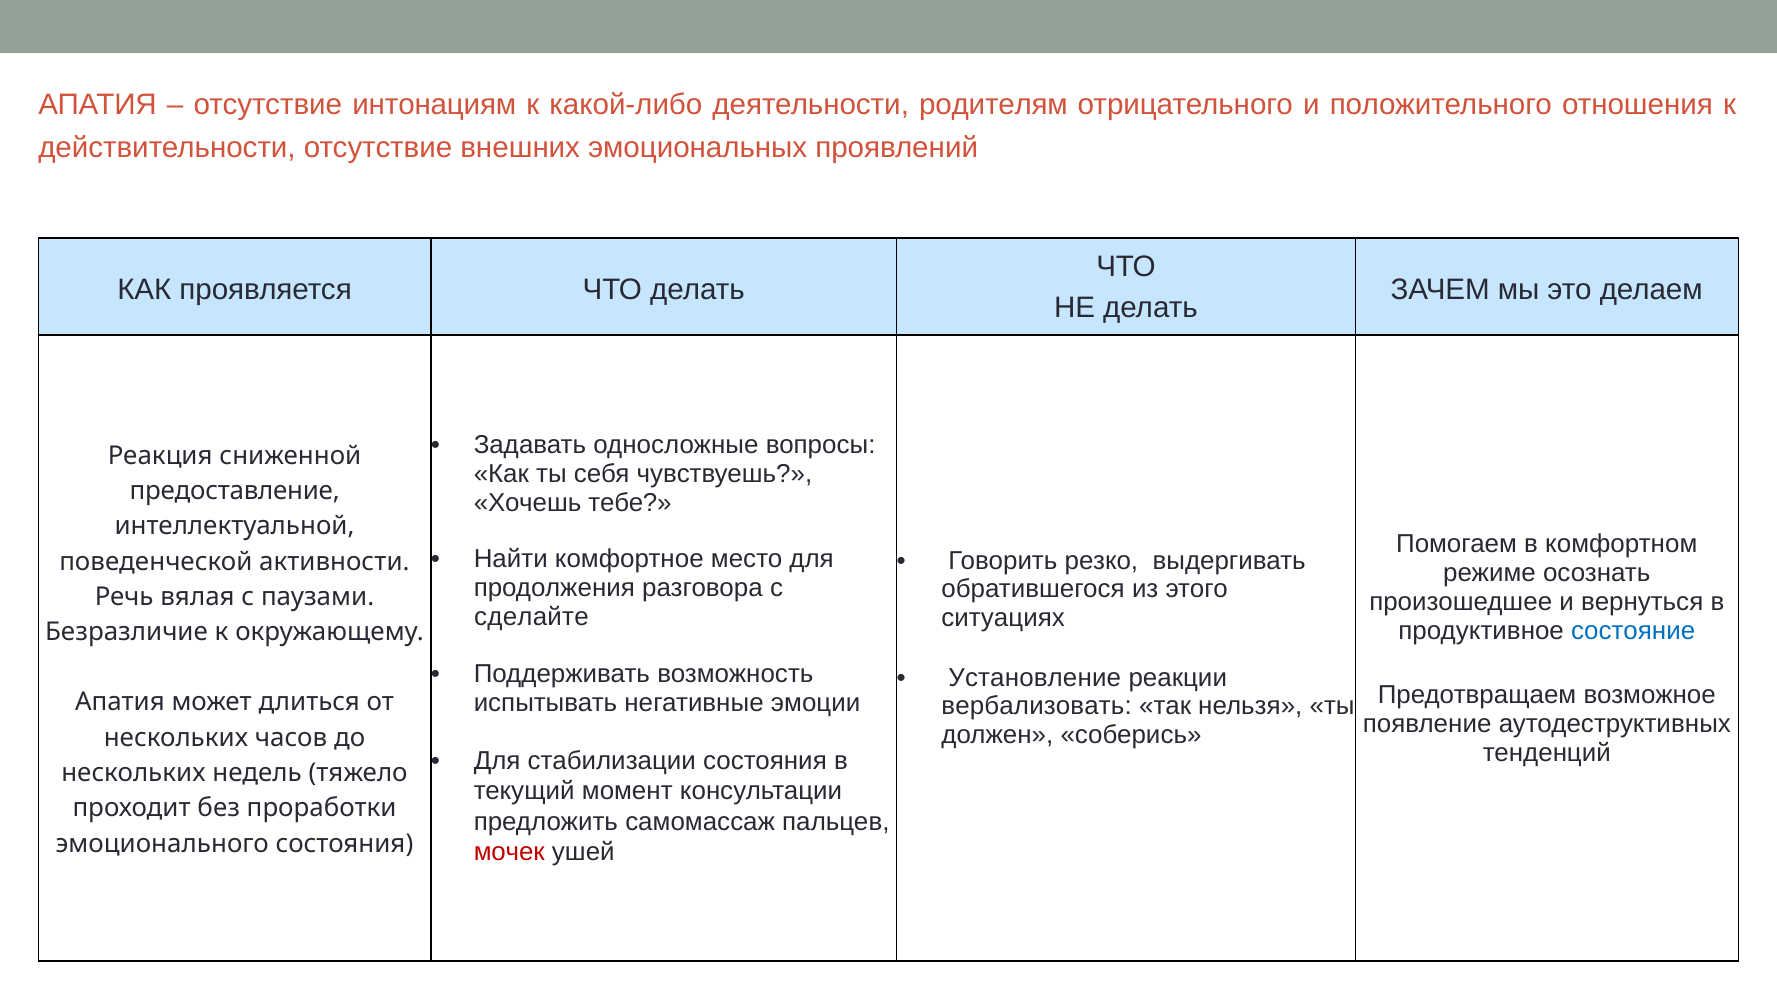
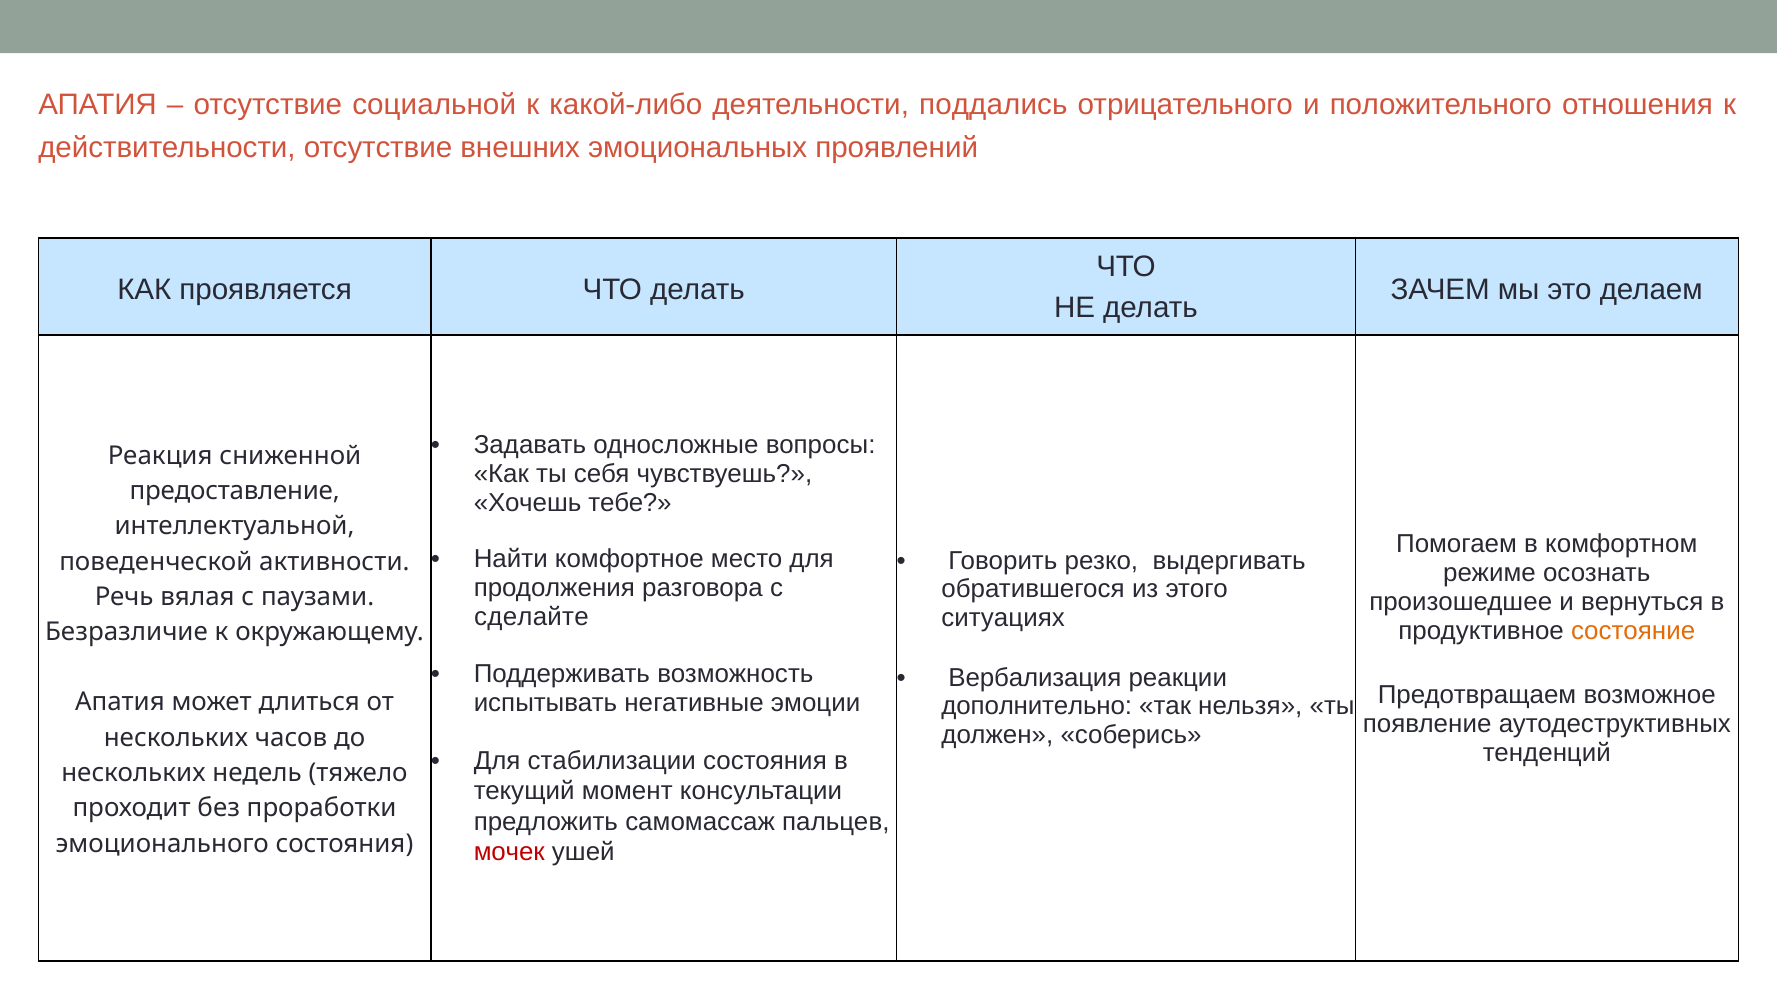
интонациям: интонациям -> социальной
родителям: родителям -> поддались
состояние colour: blue -> orange
Установление: Установление -> Вербализация
вербализовать: вербализовать -> дополнительно
